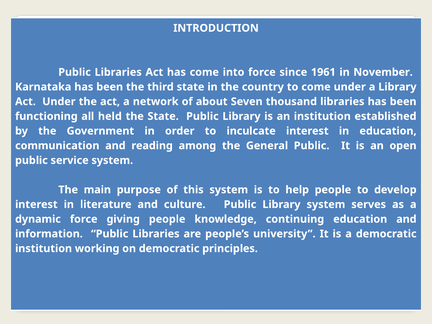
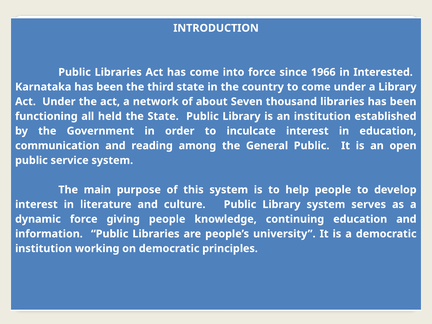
1961: 1961 -> 1966
November: November -> Interested
